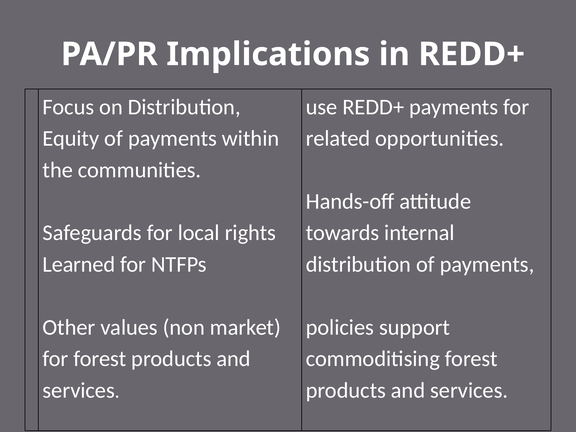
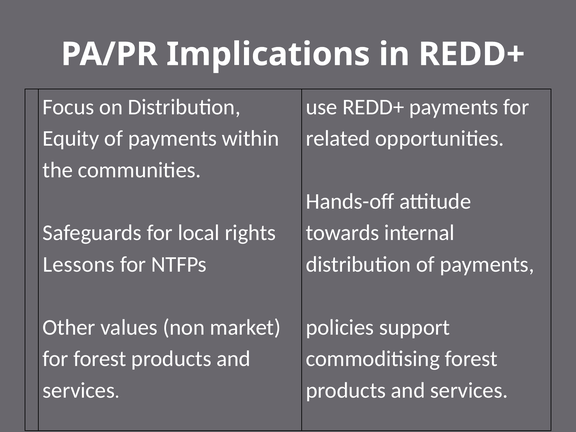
Learned: Learned -> Lessons
